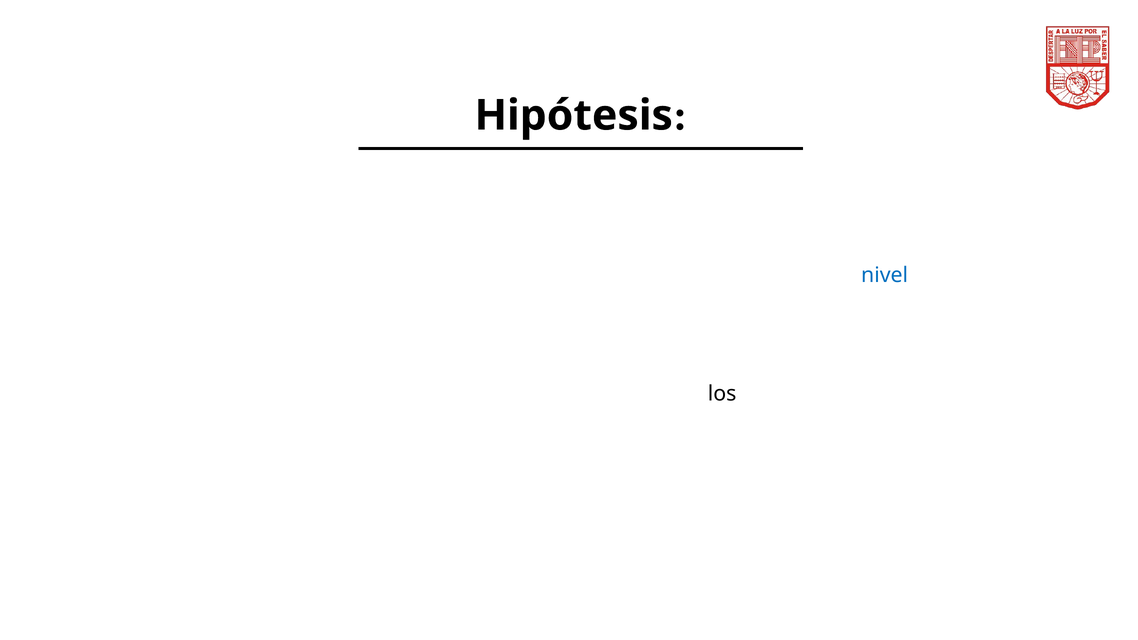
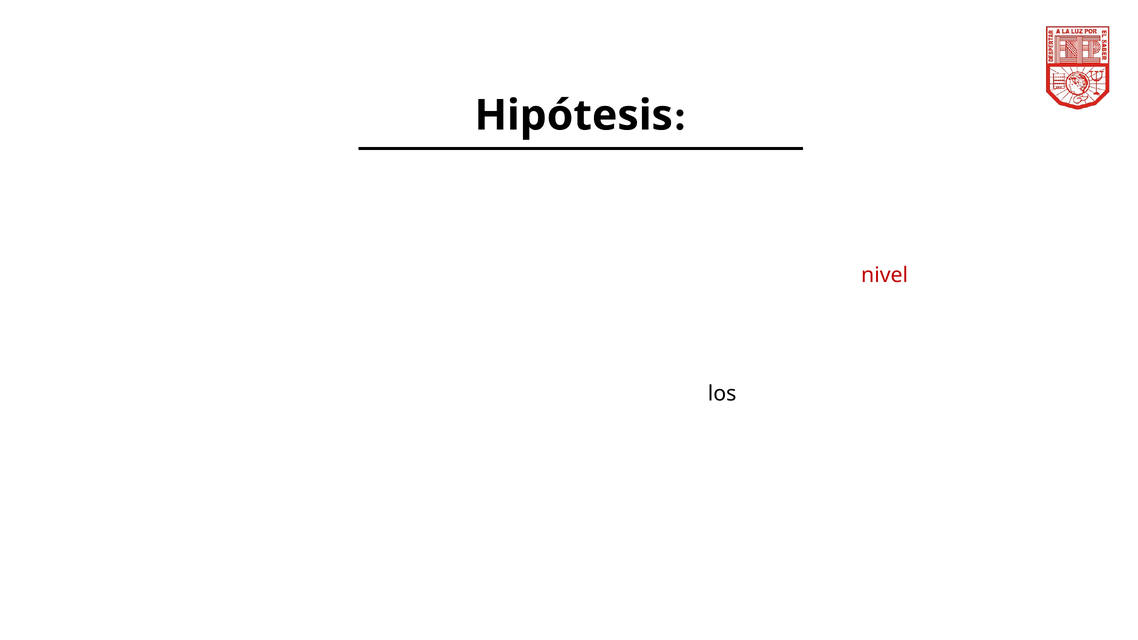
nivel colour: blue -> red
